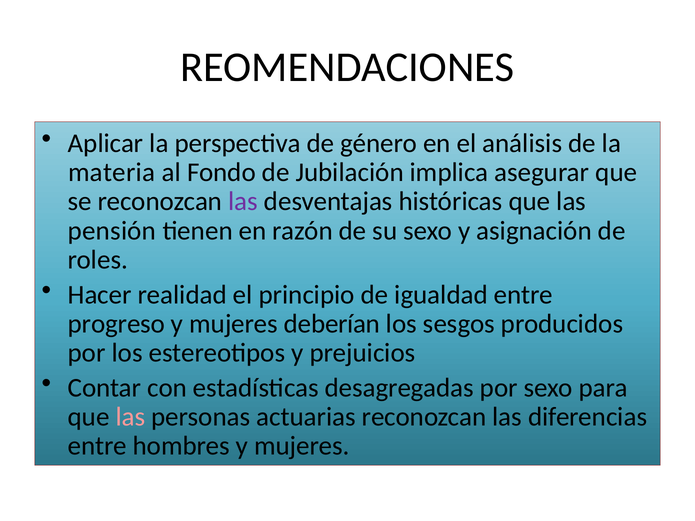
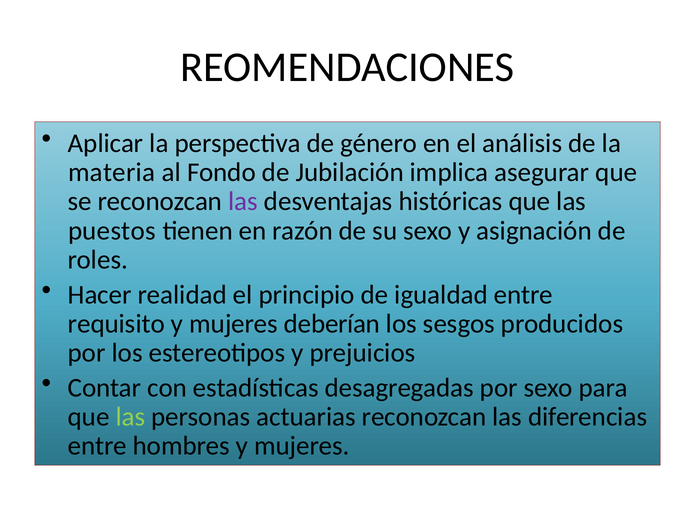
pensión: pensión -> puestos
progreso: progreso -> requisito
las at (130, 417) colour: pink -> light green
